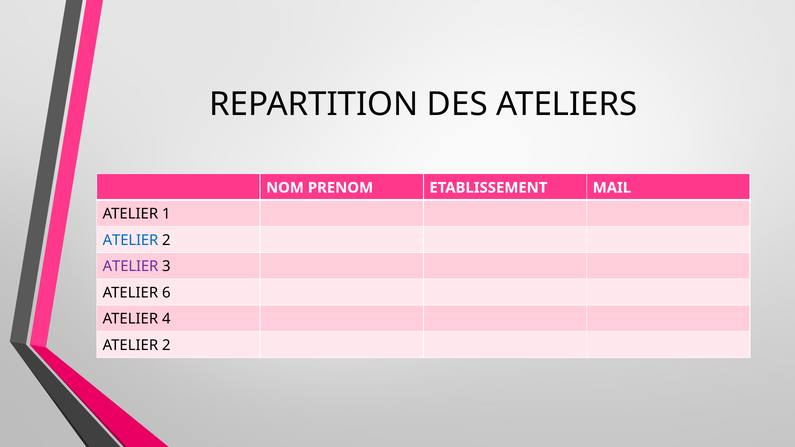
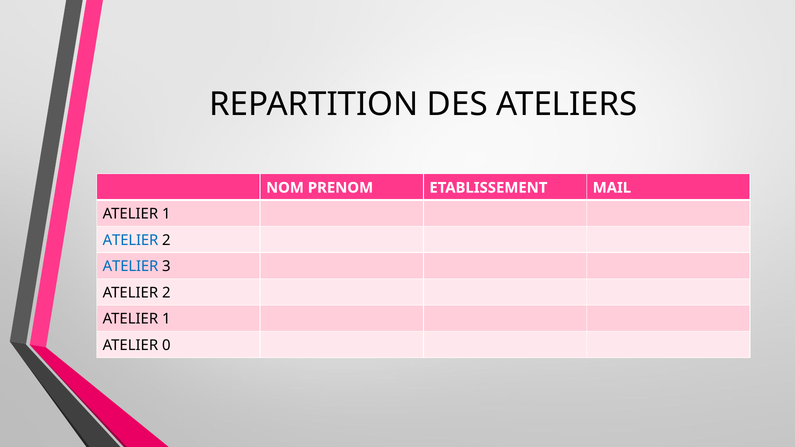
ATELIER at (131, 267) colour: purple -> blue
6 at (166, 293): 6 -> 2
4 at (166, 319): 4 -> 1
2 at (166, 345): 2 -> 0
